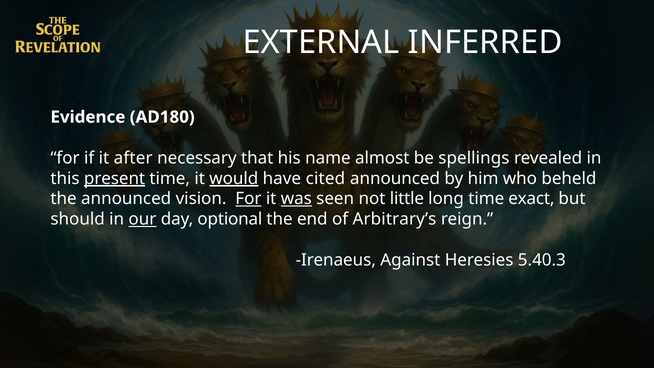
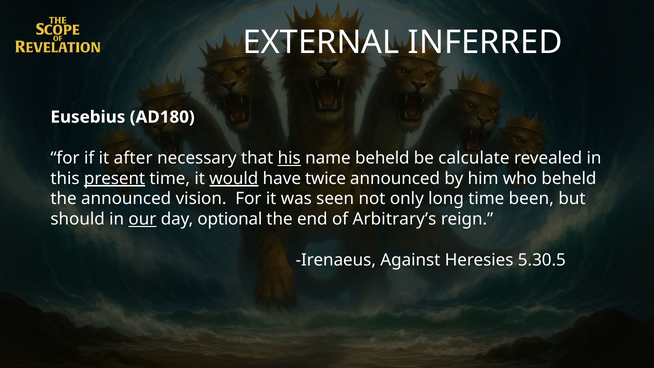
Evidence: Evidence -> Eusebius
his underline: none -> present
name almost: almost -> beheld
spellings: spellings -> calculate
cited: cited -> twice
For at (248, 199) underline: present -> none
was underline: present -> none
little: little -> only
exact: exact -> been
5.40.3: 5.40.3 -> 5.30.5
